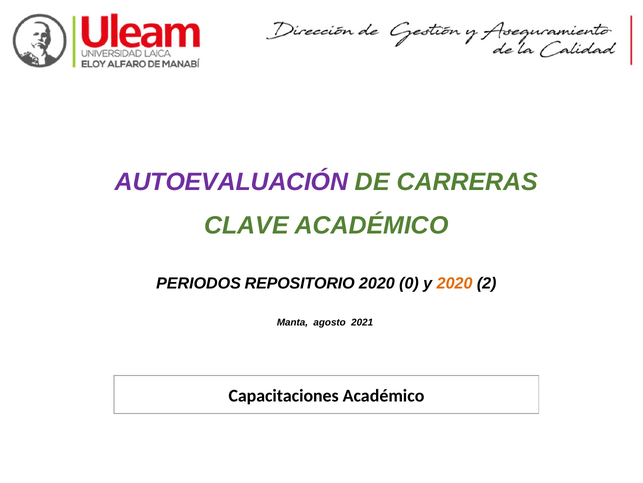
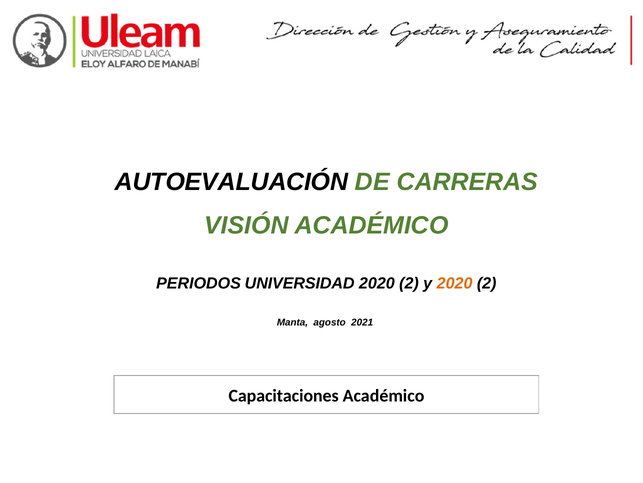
AUTOEVALUACIÓN colour: purple -> black
CLAVE: CLAVE -> VISIÓN
REPOSITORIO: REPOSITORIO -> UNIVERSIDAD
0 at (409, 283): 0 -> 2
